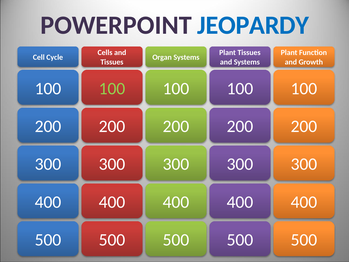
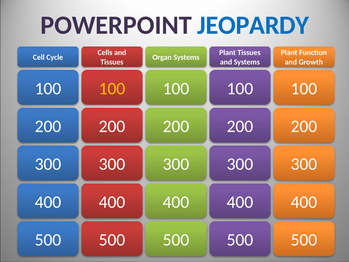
100 at (112, 88) colour: light green -> yellow
